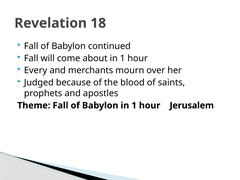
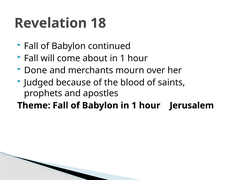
Every: Every -> Done
